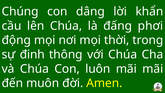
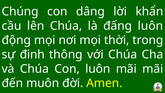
đấng phơi: phơi -> luôn
